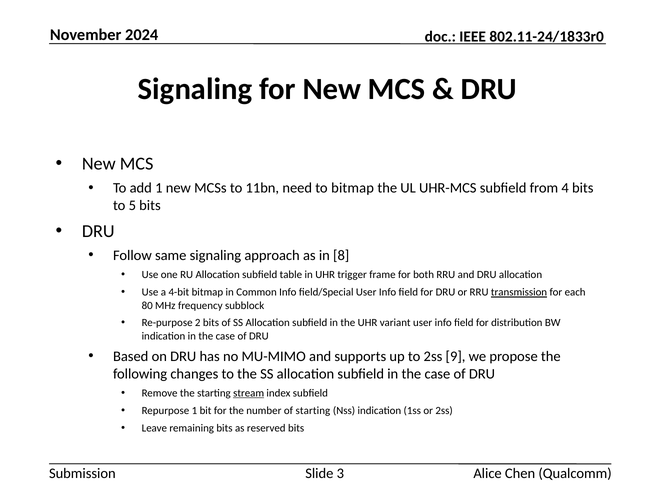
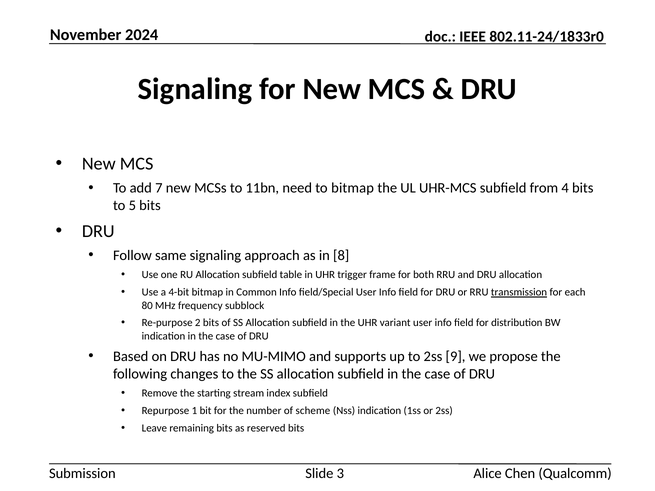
add 1: 1 -> 7
stream underline: present -> none
of starting: starting -> scheme
